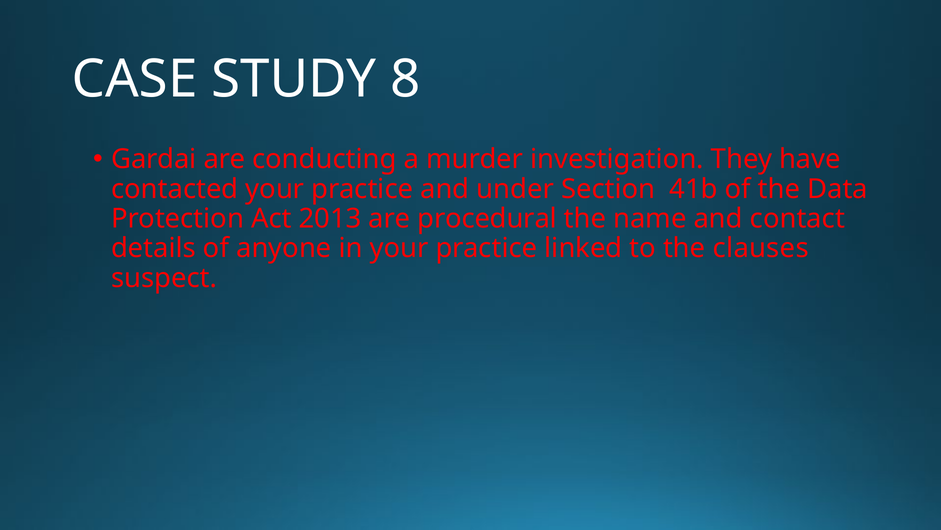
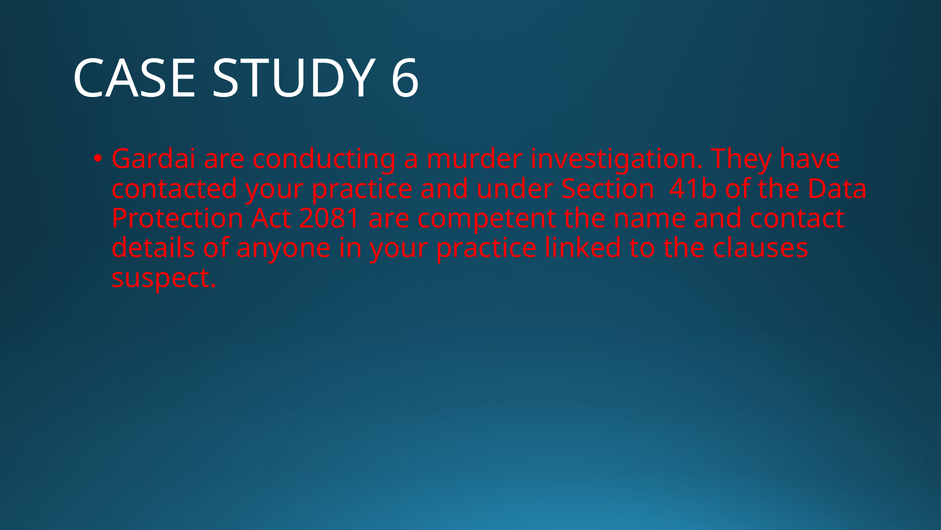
8: 8 -> 6
2013: 2013 -> 2081
procedural: procedural -> competent
